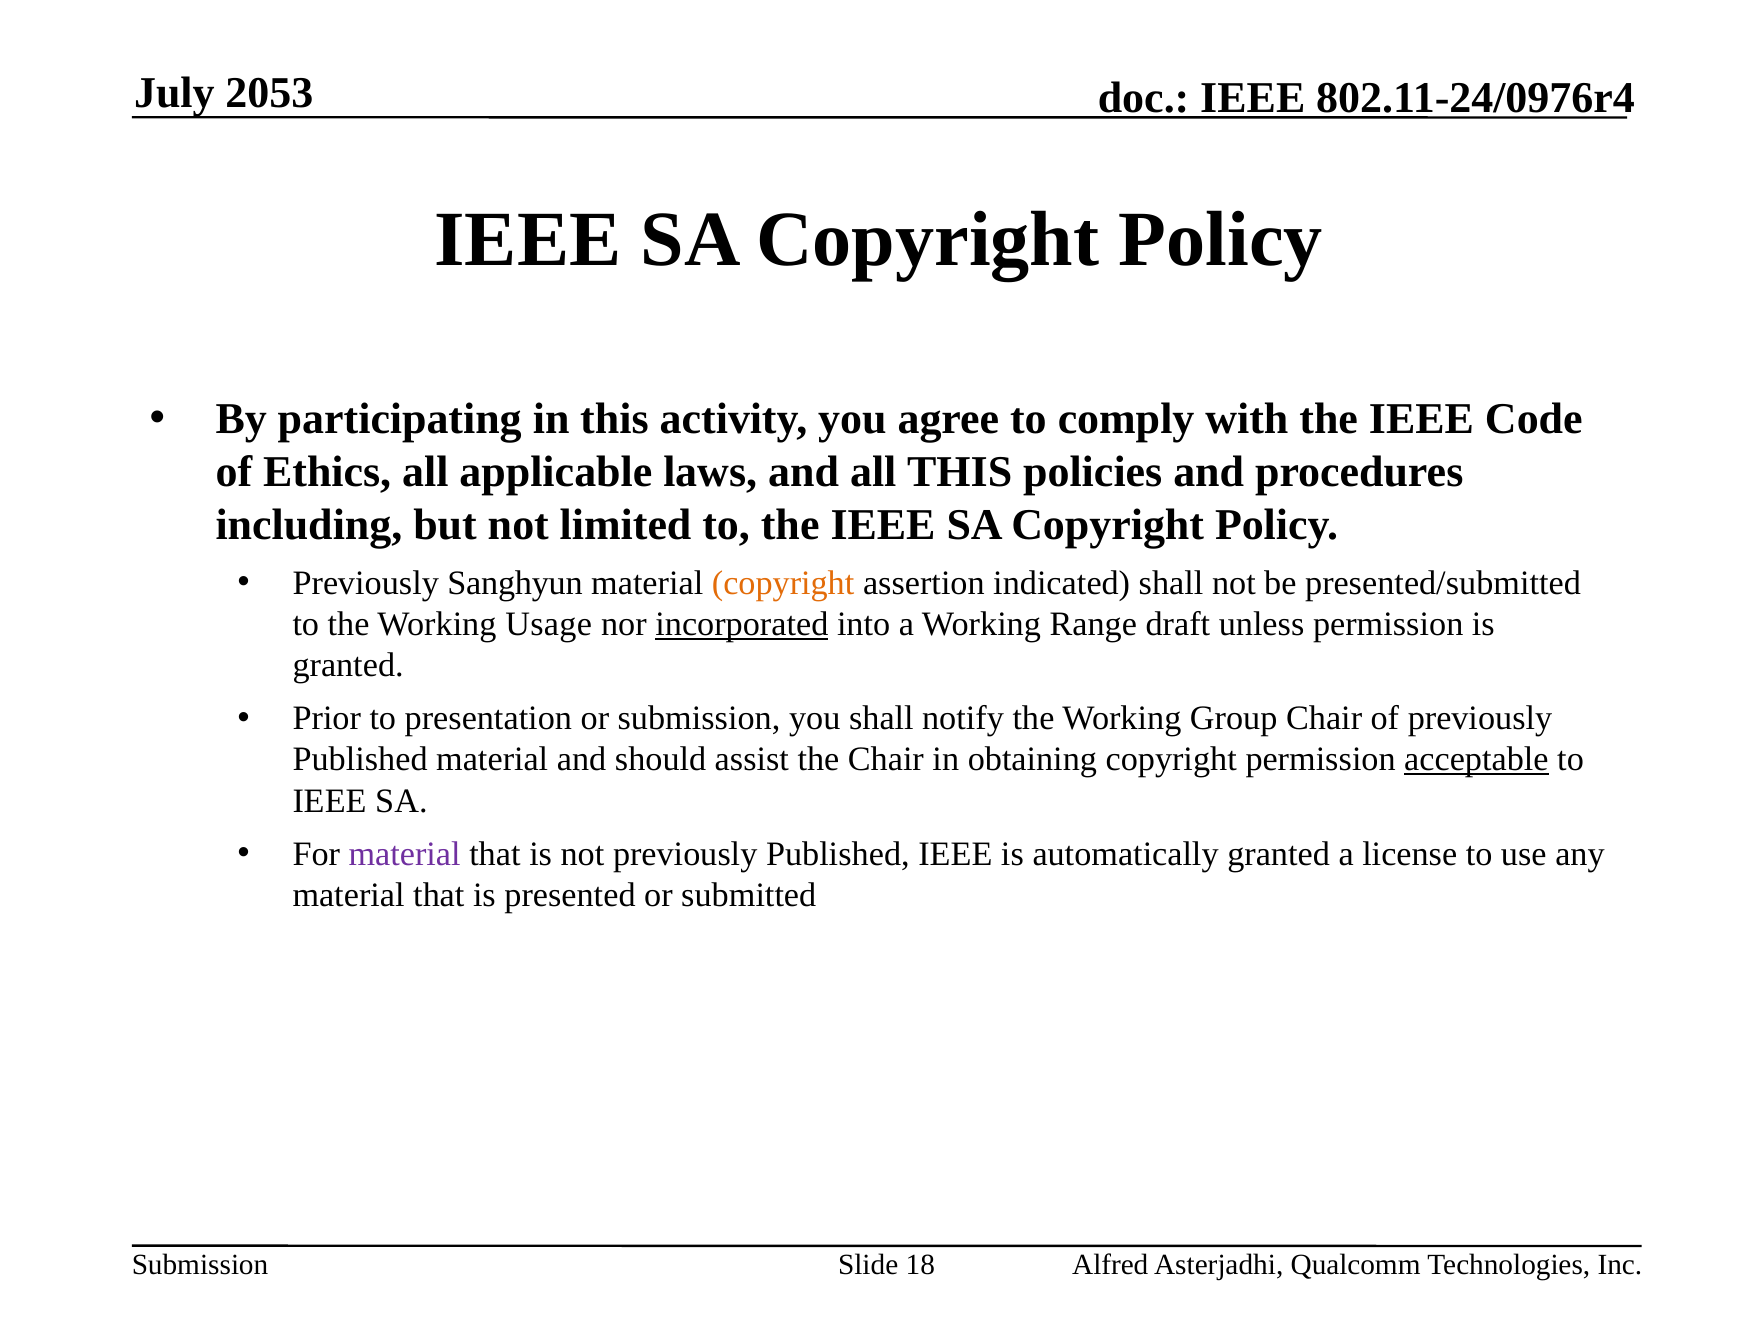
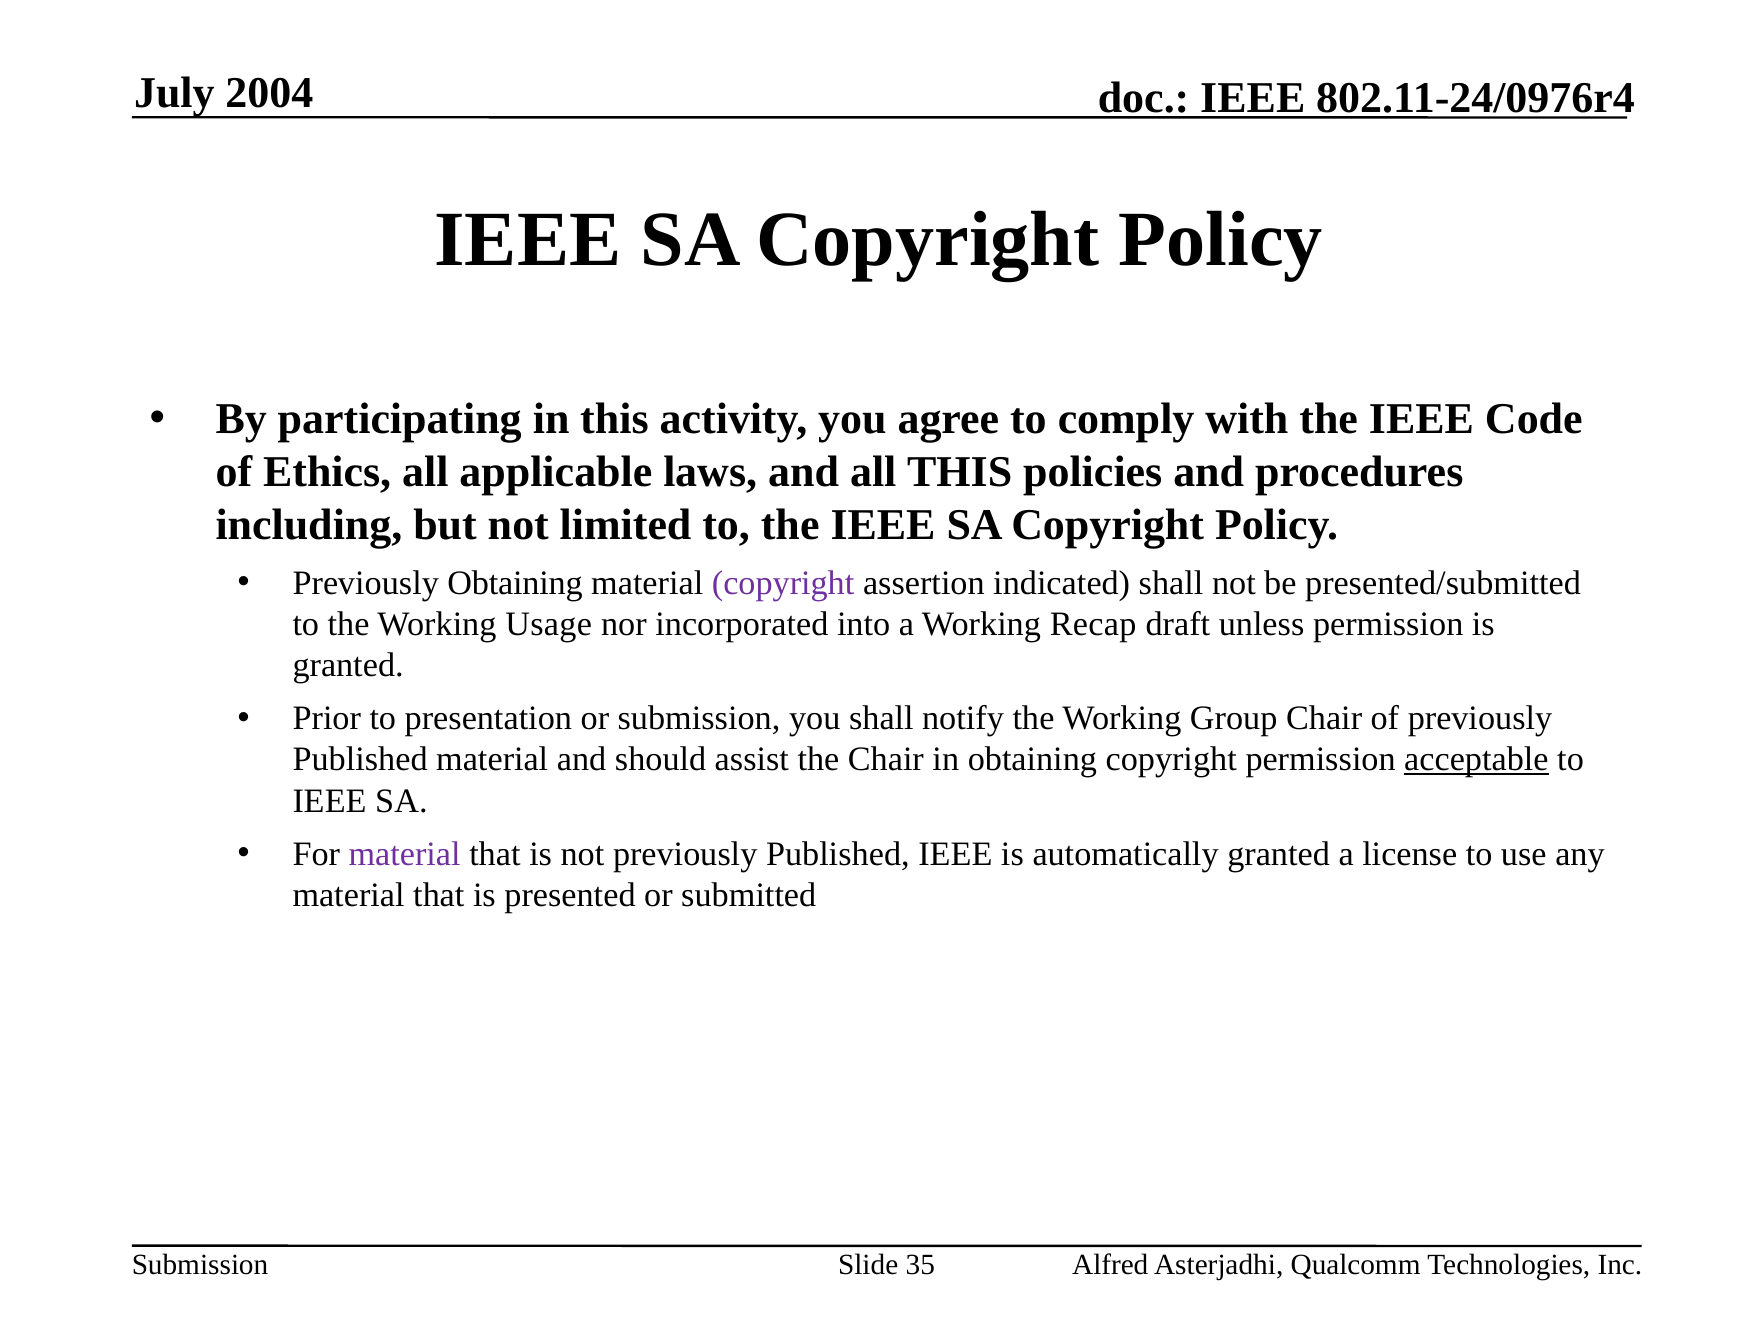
2053: 2053 -> 2004
Previously Sanghyun: Sanghyun -> Obtaining
copyright at (783, 583) colour: orange -> purple
incorporated underline: present -> none
Range: Range -> Recap
18: 18 -> 35
